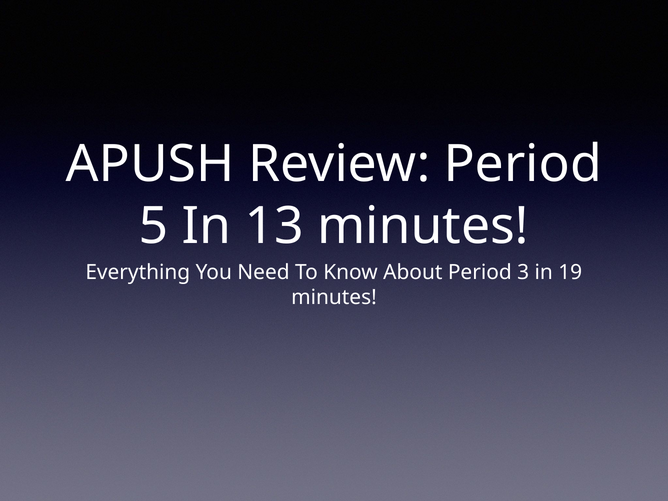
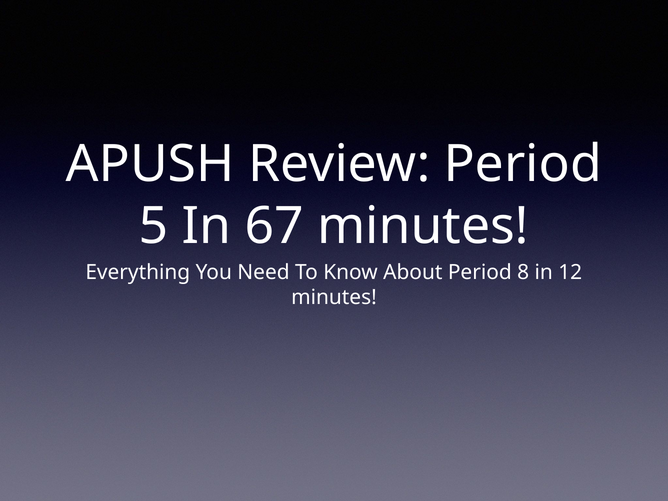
13: 13 -> 67
3: 3 -> 8
19: 19 -> 12
